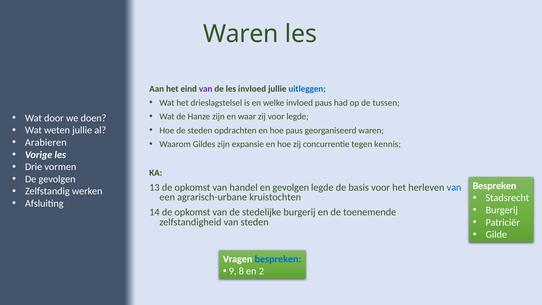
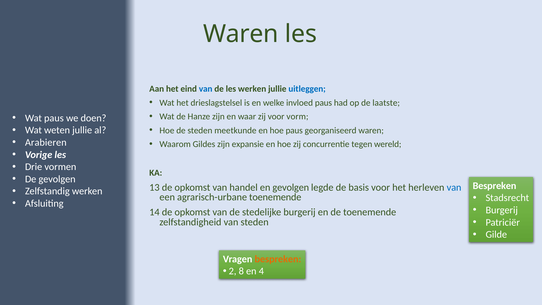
van at (206, 89) colour: purple -> blue
les invloed: invloed -> werken
tussen: tussen -> laatste
voor legde: legde -> vorm
Wat door: door -> paus
opdrachten: opdrachten -> meetkunde
kennis: kennis -> wereld
agrarisch-urbane kruistochten: kruistochten -> toenemende
bespreken at (278, 259) colour: blue -> orange
9: 9 -> 2
2: 2 -> 4
